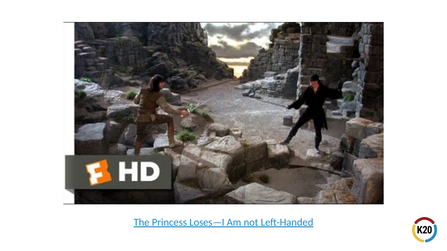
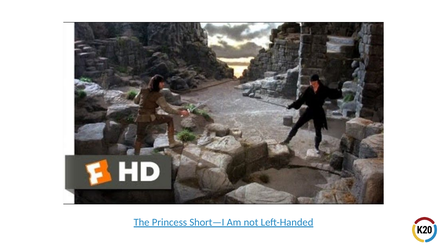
Loses—I: Loses—I -> Short—I
